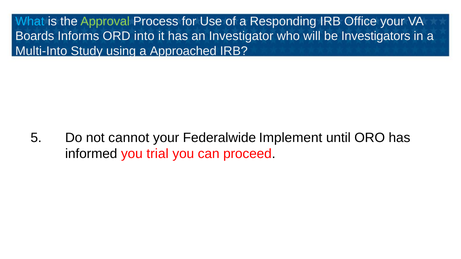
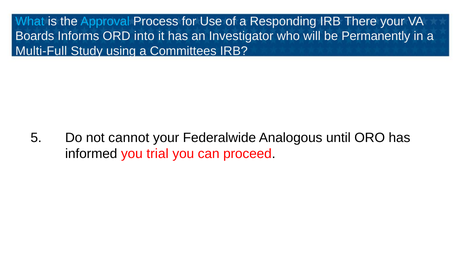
Approval colour: light green -> light blue
Office: Office -> There
Investigators: Investigators -> Permanently
Multi-Into: Multi-Into -> Multi-Full
Approached: Approached -> Committees
Implement: Implement -> Analogous
